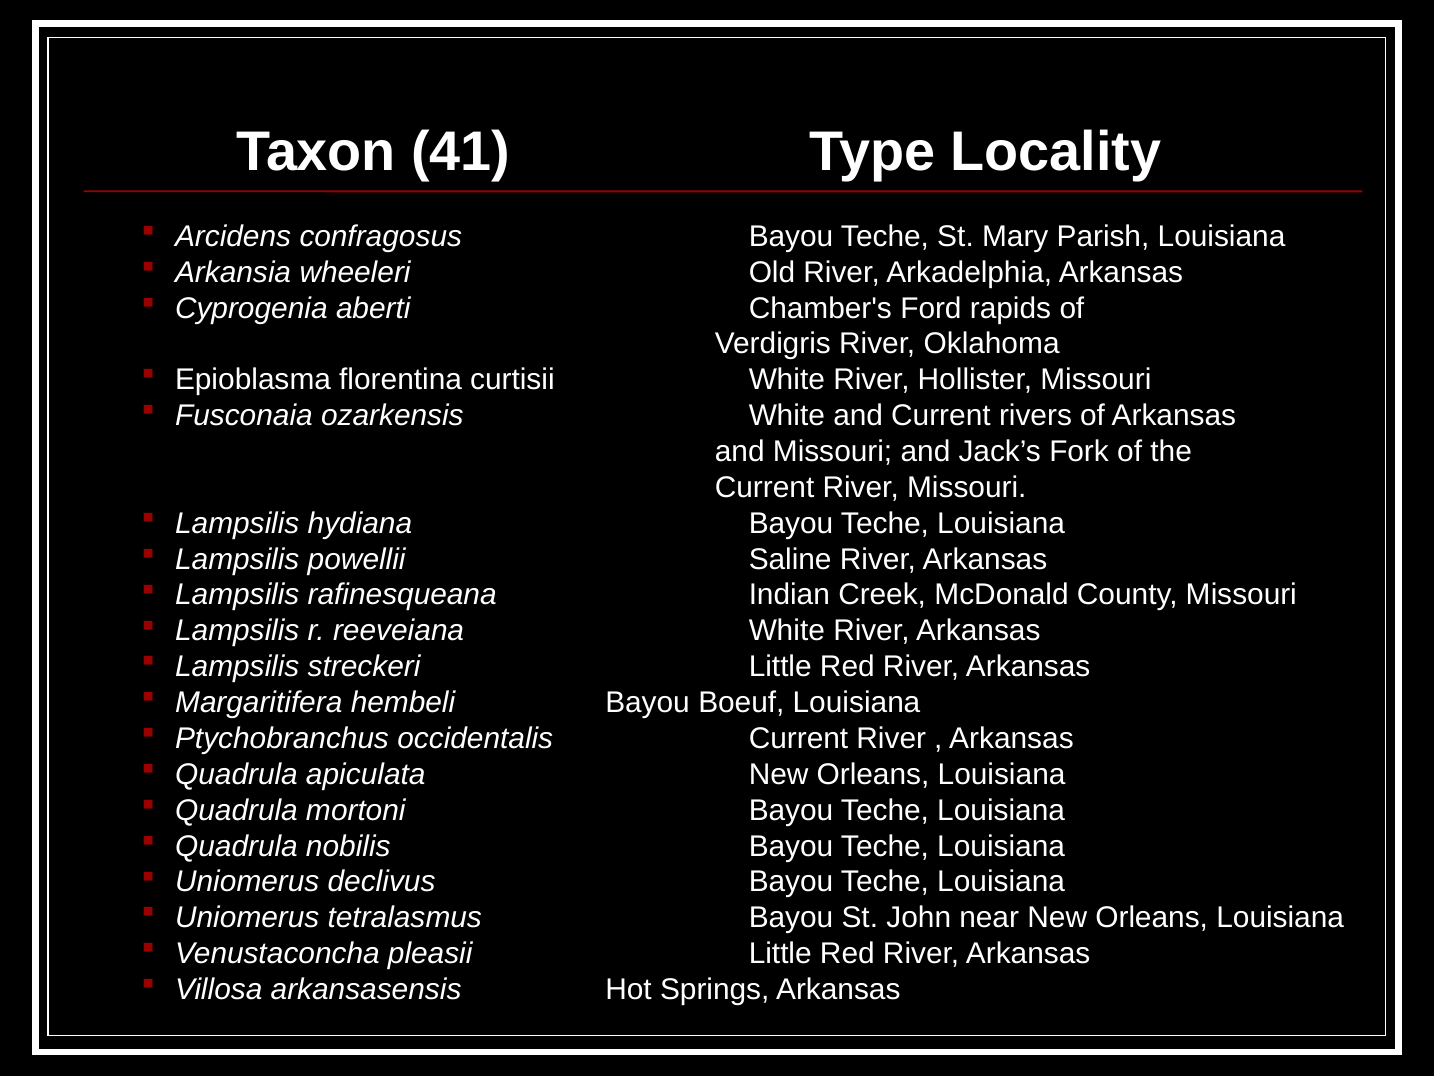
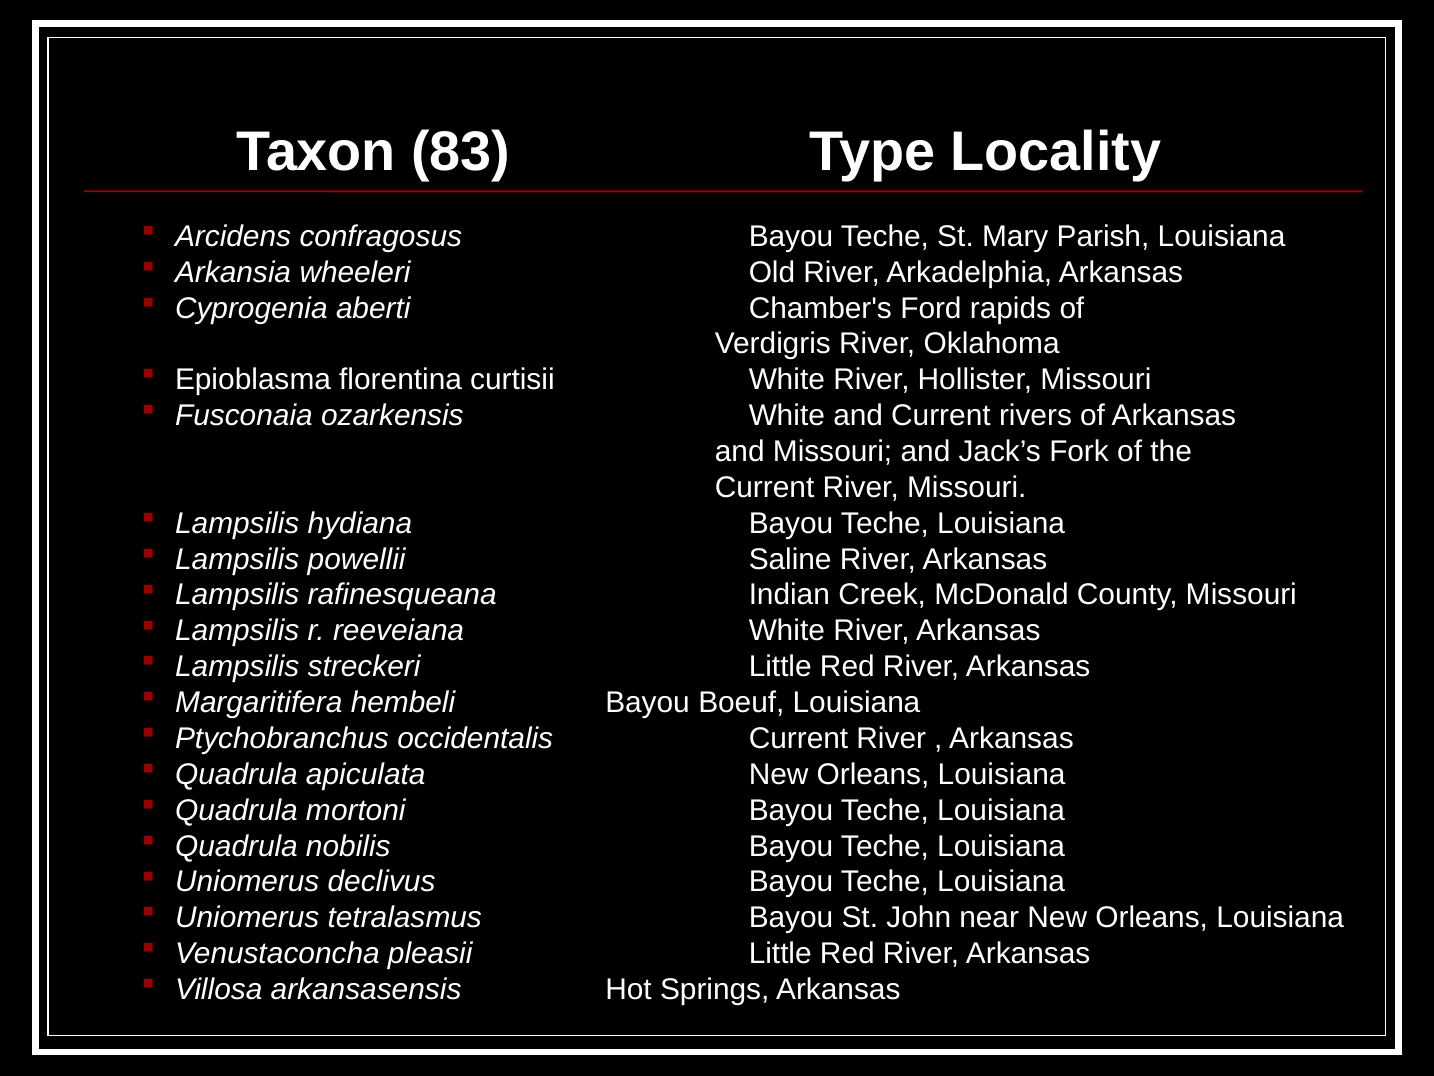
41: 41 -> 83
